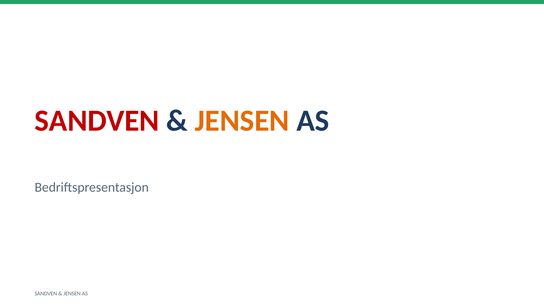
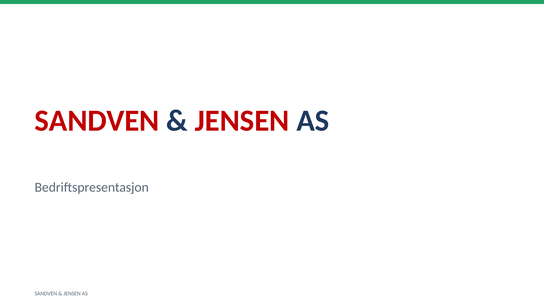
JENSEN at (242, 121) colour: orange -> red
